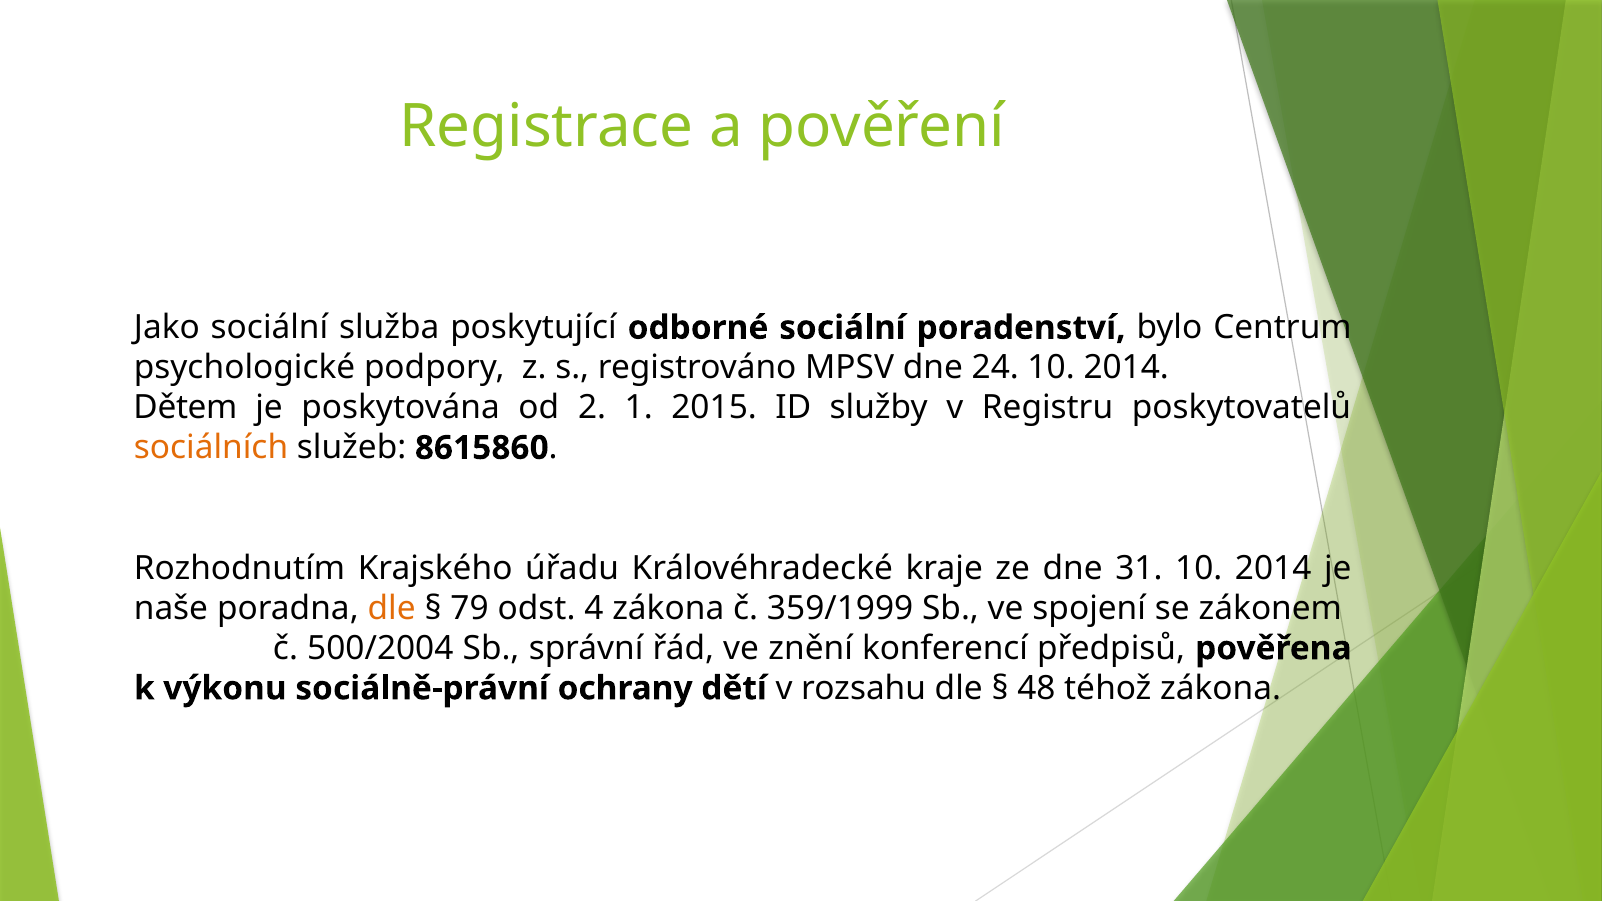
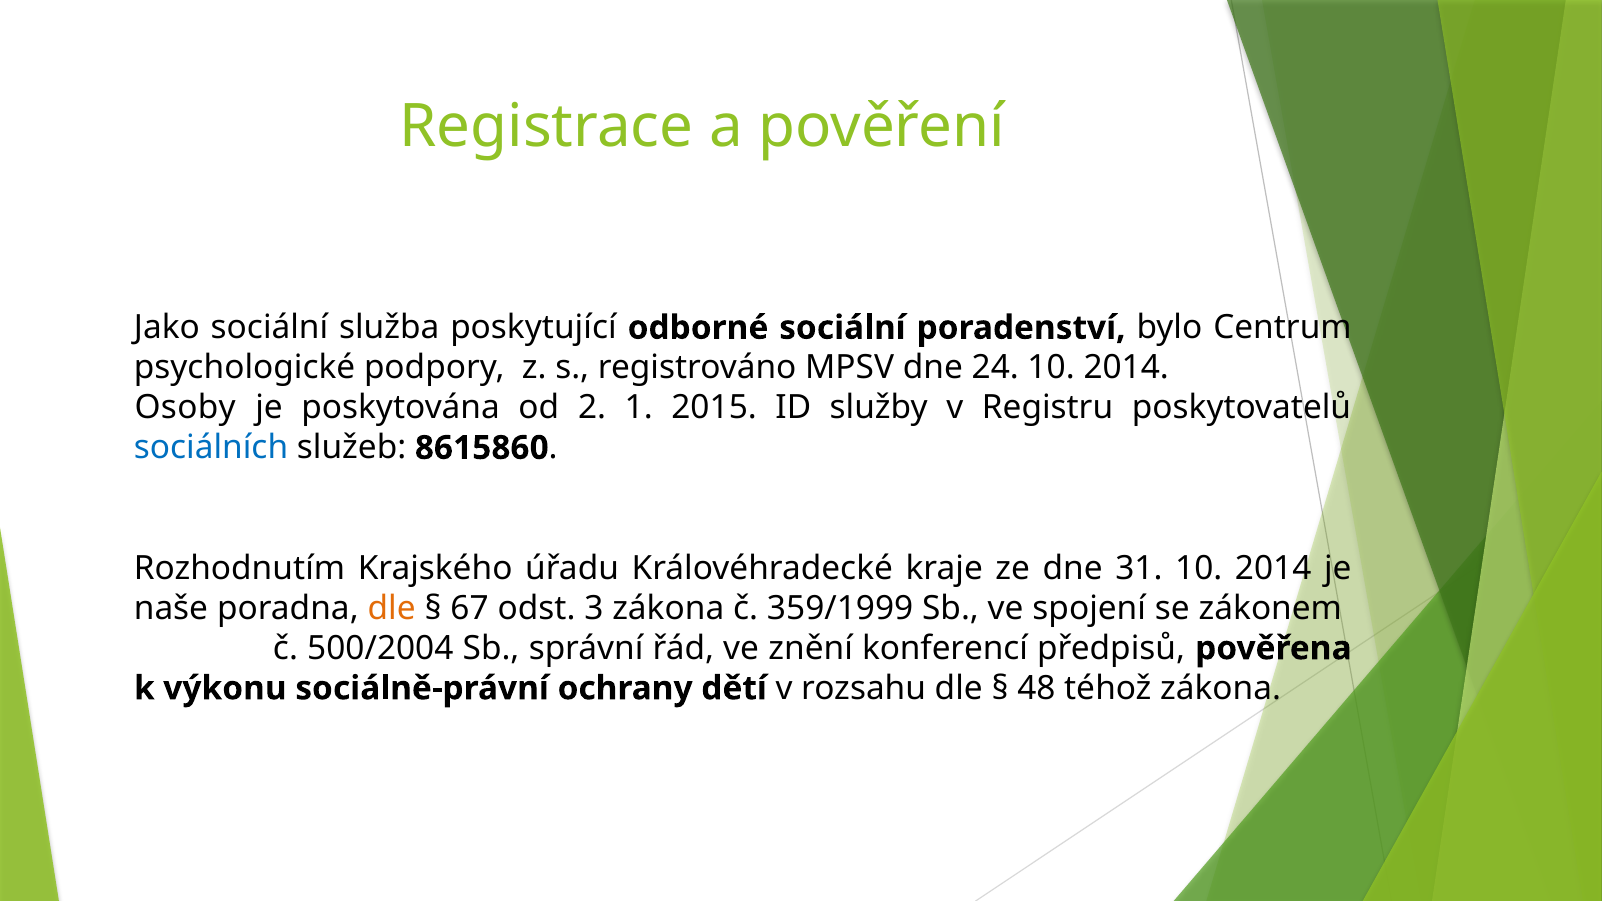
Dětem: Dětem -> Osoby
sociálních colour: orange -> blue
79: 79 -> 67
4: 4 -> 3
